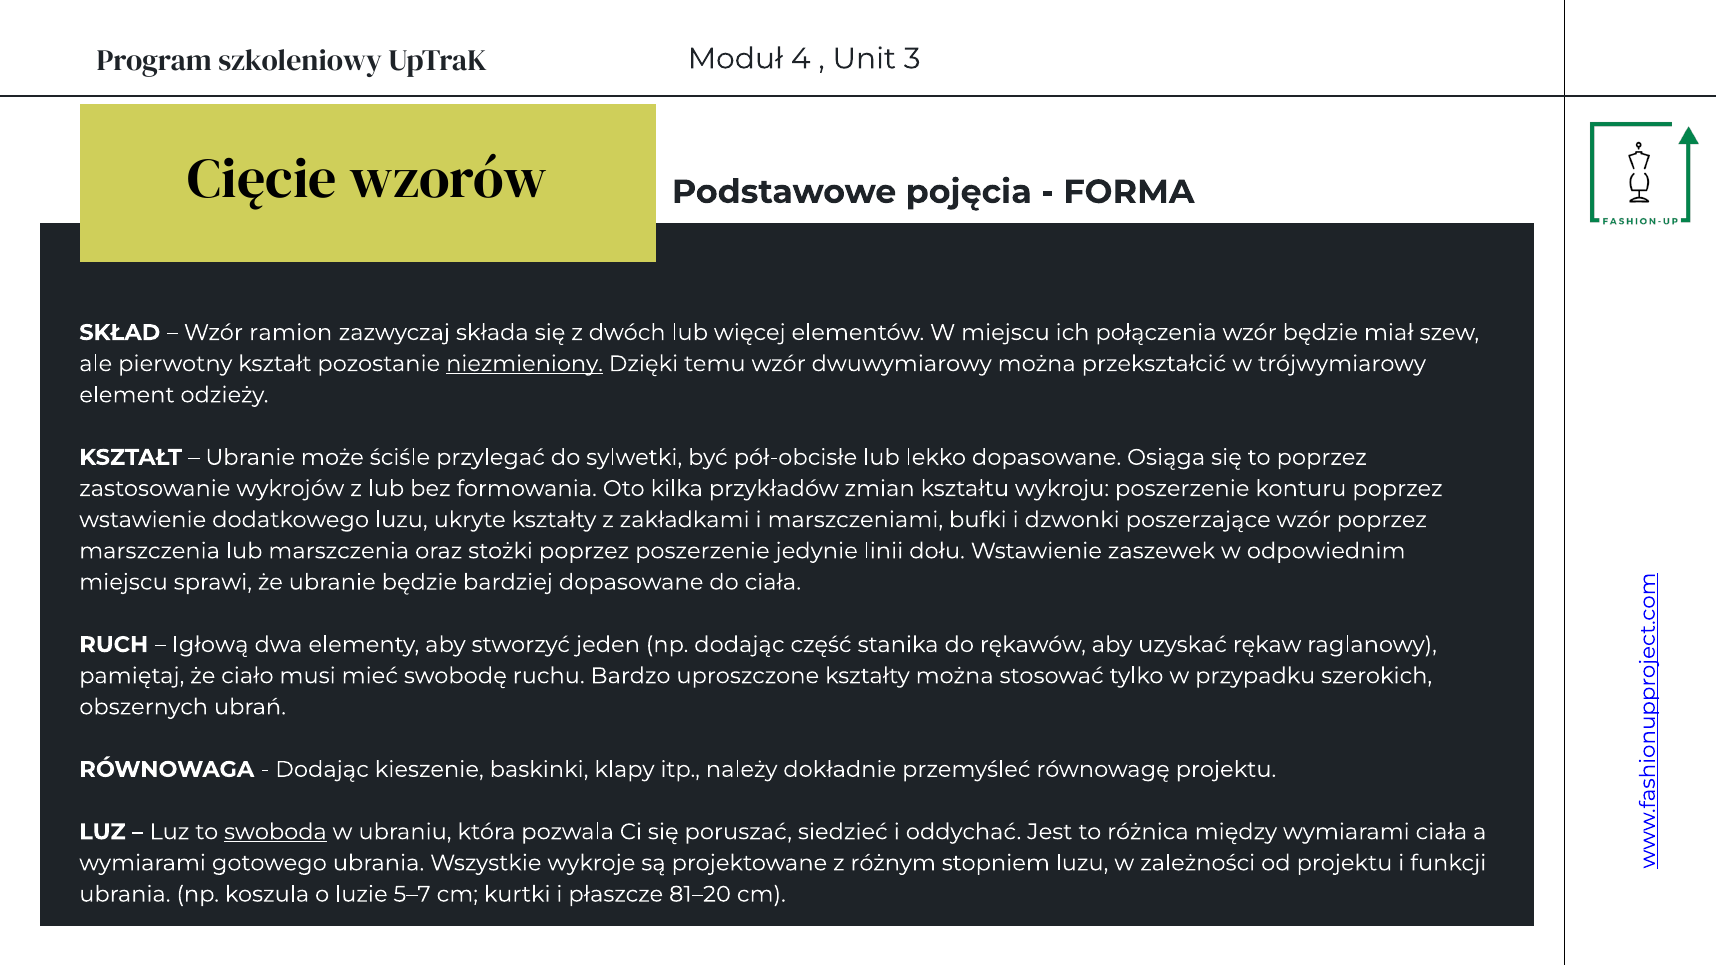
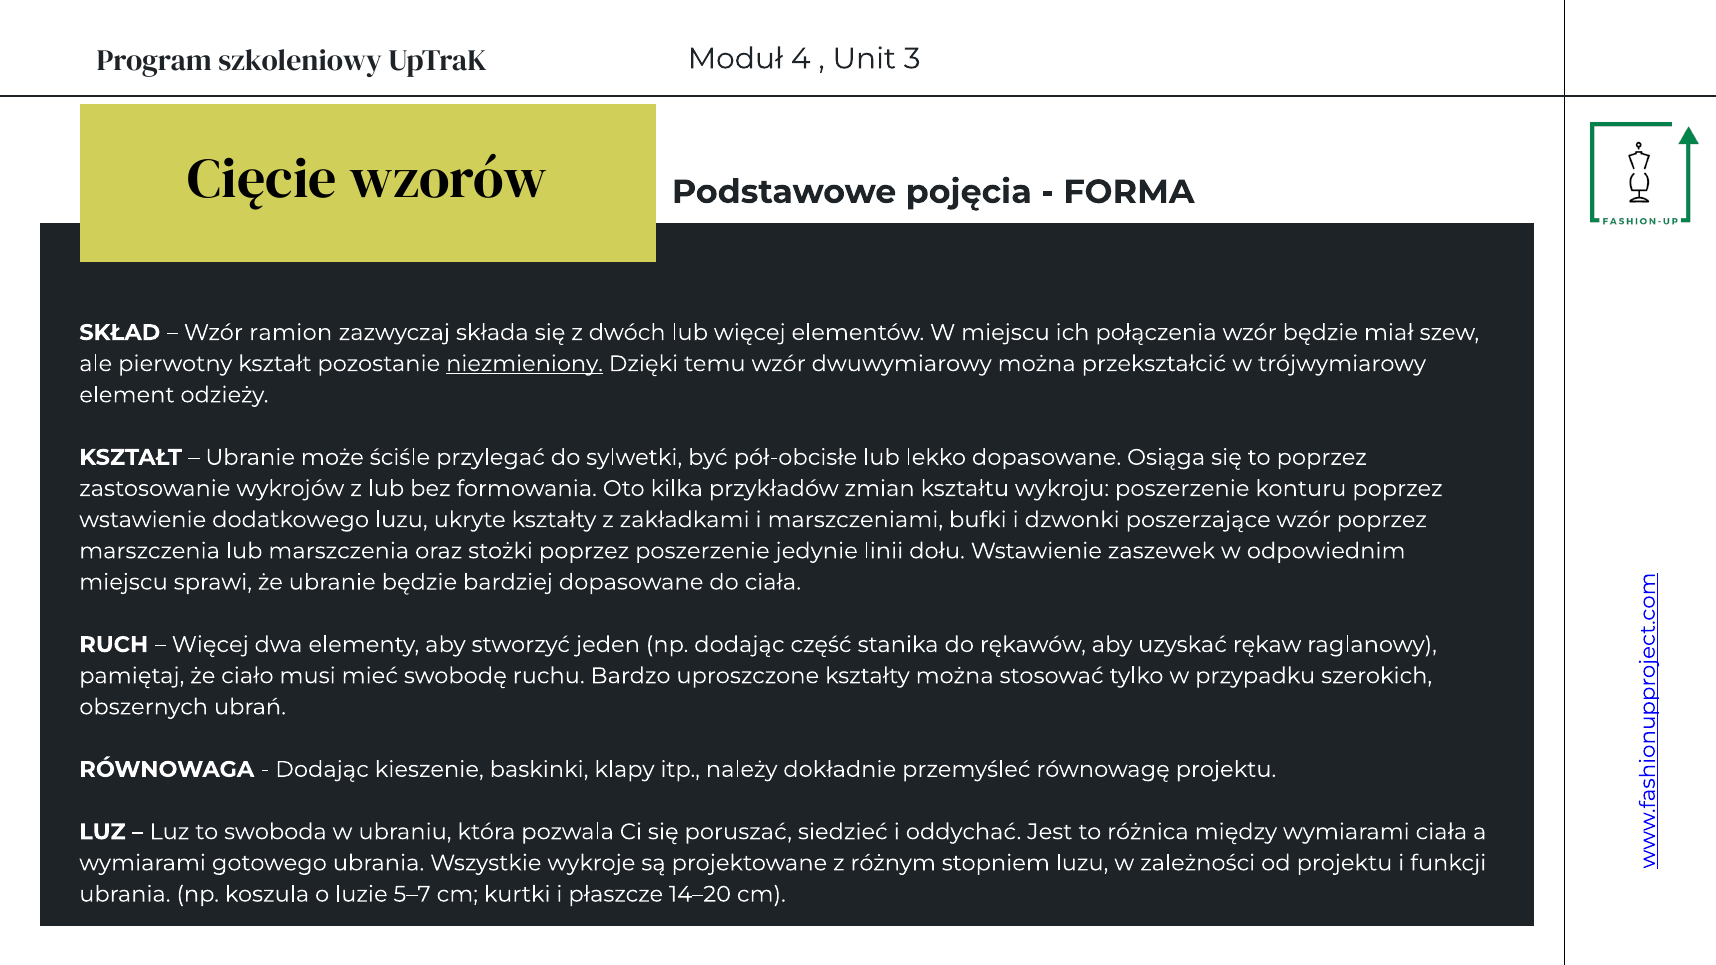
Igłową at (210, 645): Igłową -> Więcej
swoboda underline: present -> none
81–20: 81–20 -> 14–20
